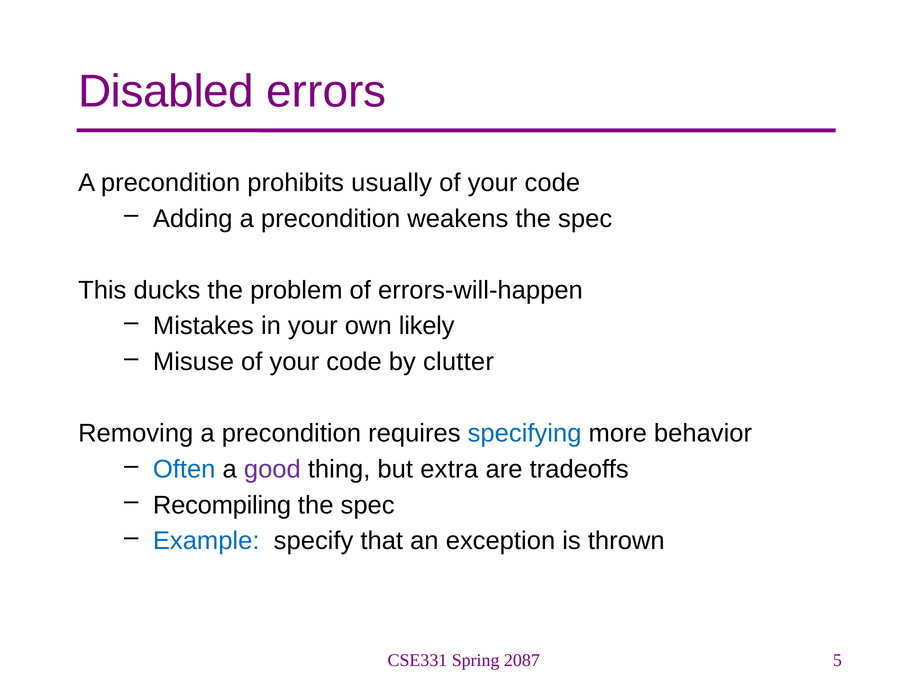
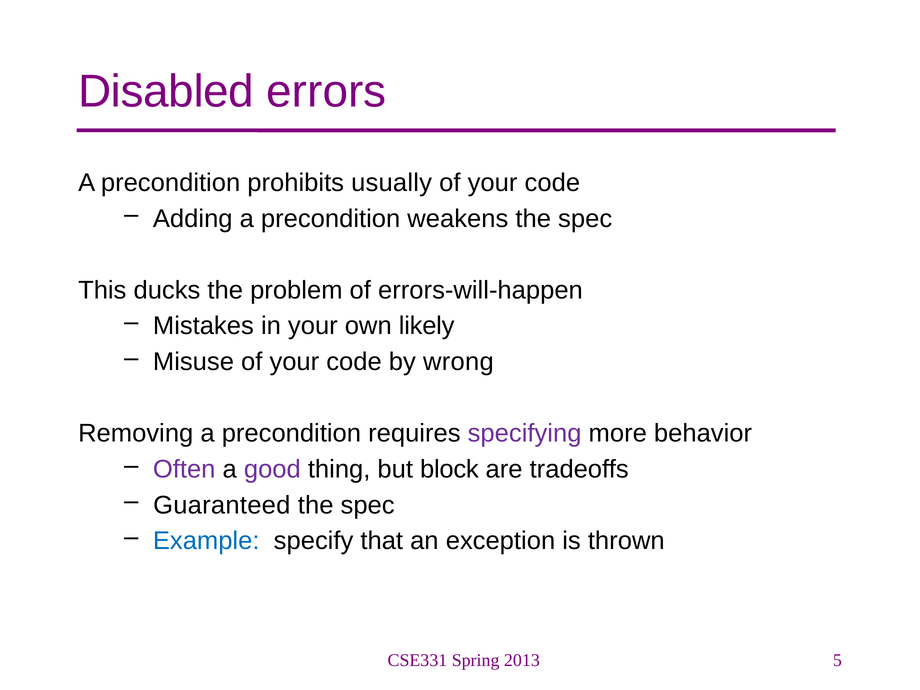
clutter: clutter -> wrong
specifying colour: blue -> purple
Often colour: blue -> purple
extra: extra -> block
Recompiling: Recompiling -> Guaranteed
2087: 2087 -> 2013
